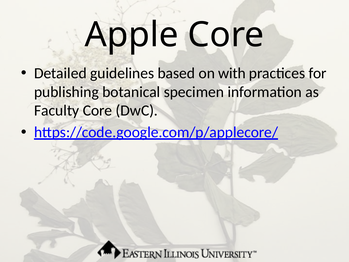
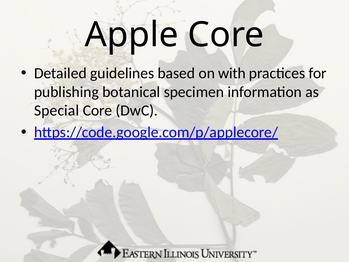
Faculty: Faculty -> Special
